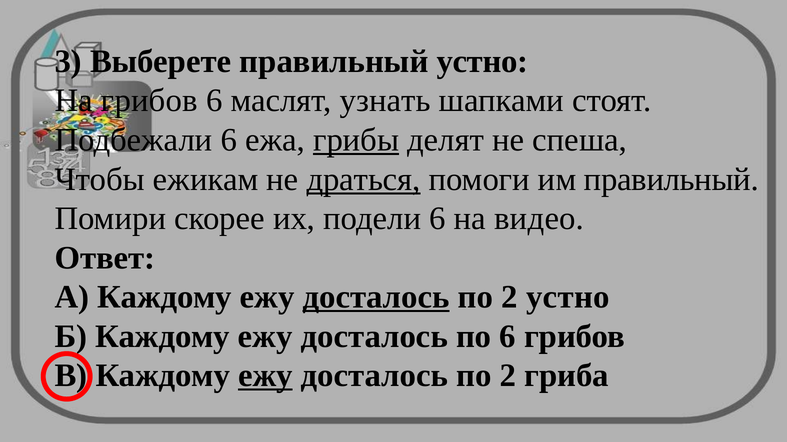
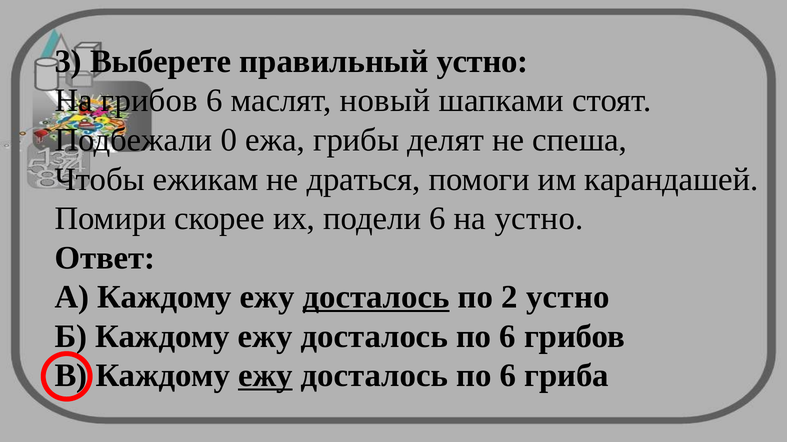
узнать: узнать -> новый
Подбежали 6: 6 -> 0
грибы underline: present -> none
драться underline: present -> none
им правильный: правильный -> карандашей
на видео: видео -> устно
2 at (508, 376): 2 -> 6
